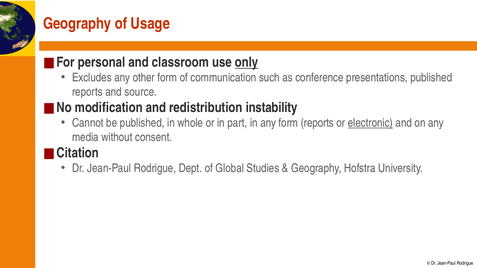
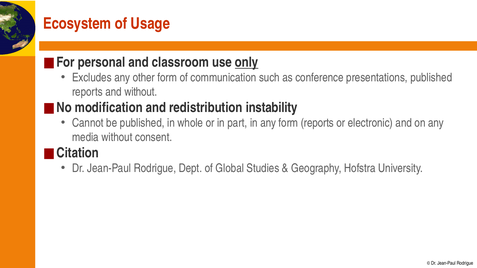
Geography at (77, 24): Geography -> Ecosystem
and source: source -> without
electronic underline: present -> none
